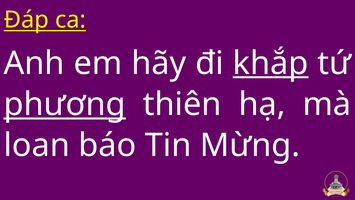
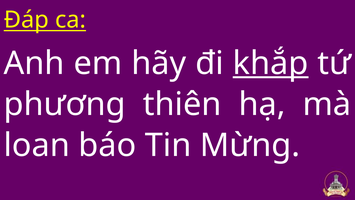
phương underline: present -> none
